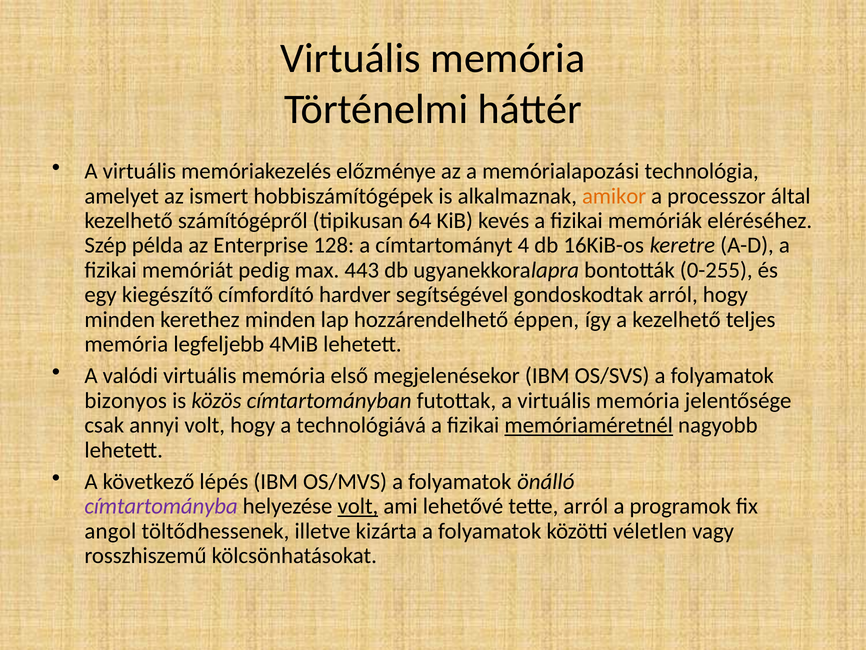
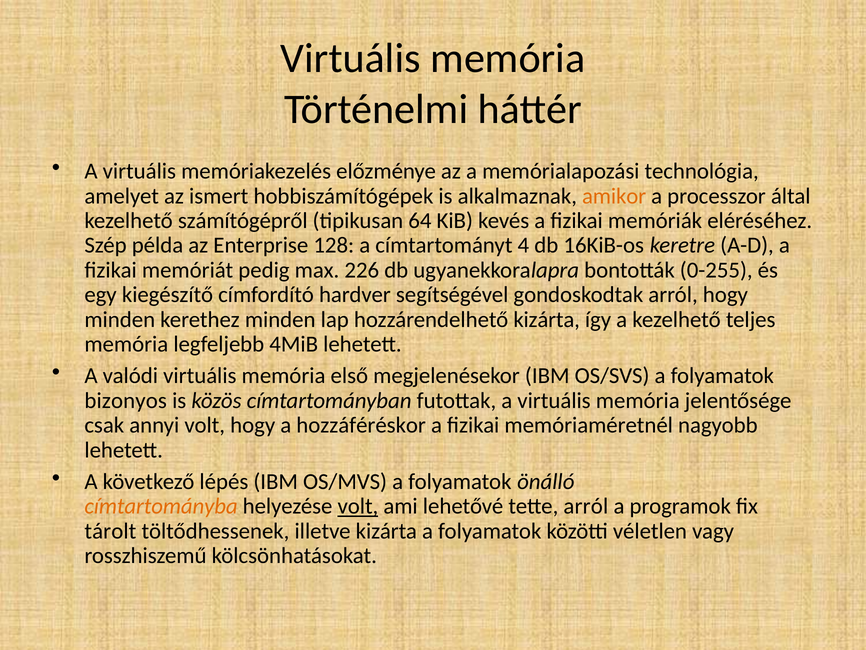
443: 443 -> 226
hozzárendelhető éppen: éppen -> kizárta
technológiává: technológiává -> hozzáféréskor
memóriaméretnél underline: present -> none
címtartományba colour: purple -> orange
angol: angol -> tárolt
